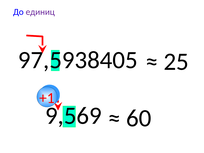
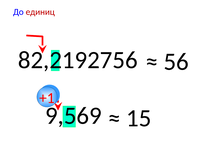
единиц colour: purple -> red
97,5938405: 97,5938405 -> 82,2192756
25: 25 -> 56
60: 60 -> 15
